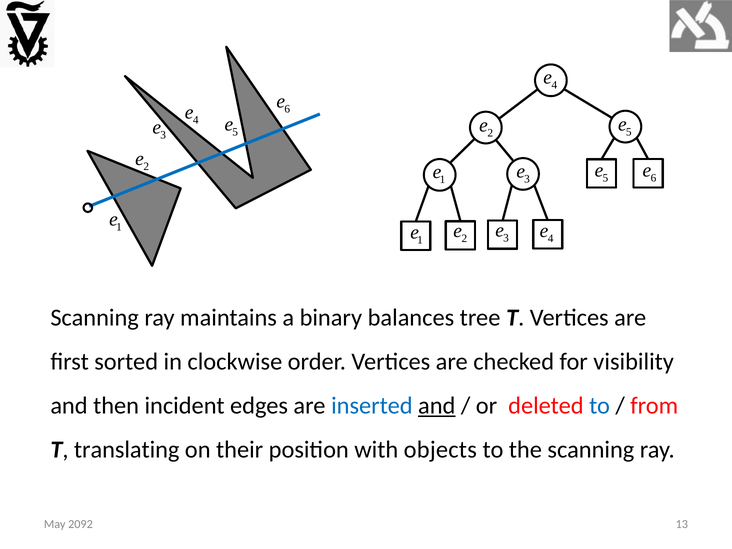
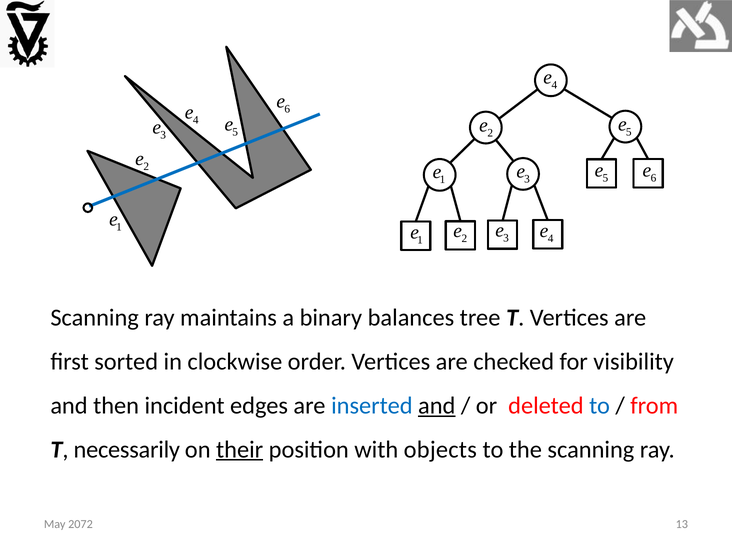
translating: translating -> necessarily
their underline: none -> present
2092: 2092 -> 2072
